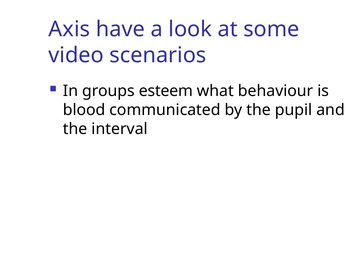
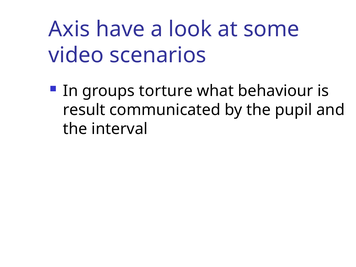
esteem: esteem -> torture
blood: blood -> result
